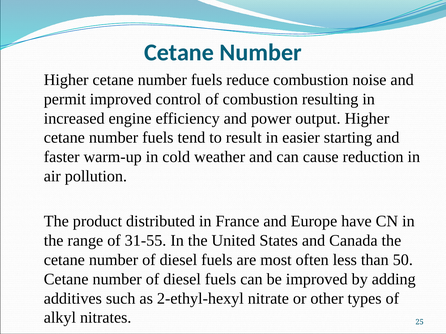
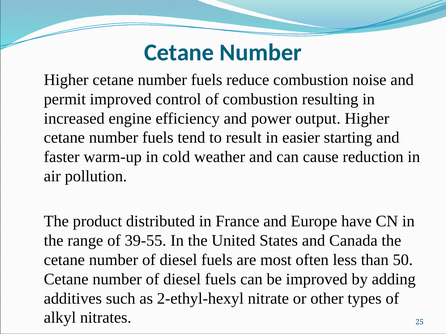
31-55: 31-55 -> 39-55
